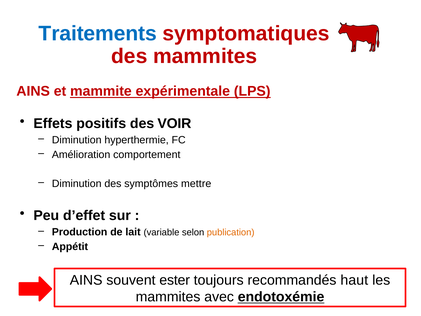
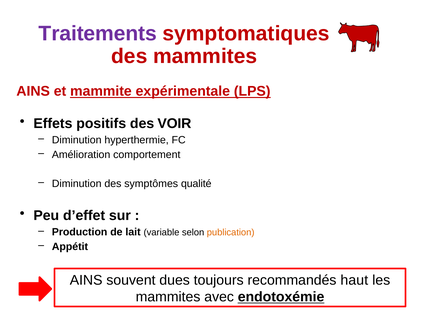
Traitements colour: blue -> purple
mettre: mettre -> qualité
ester: ester -> dues
